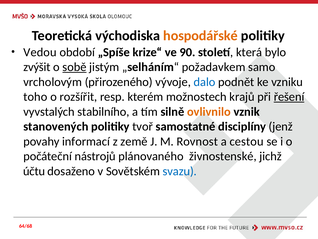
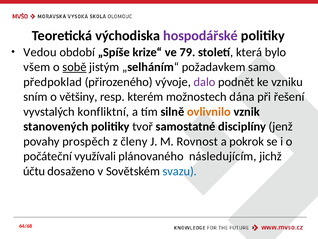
hospodářské colour: orange -> purple
90: 90 -> 79
zvýšit: zvýšit -> všem
vrcholovým: vrcholovým -> předpoklad
dalo colour: blue -> purple
toho: toho -> sním
rozšířit: rozšířit -> většiny
krajů: krajů -> dána
řešení underline: present -> none
stabilního: stabilního -> konfliktní
informací: informací -> prospěch
země: země -> členy
cestou: cestou -> pokrok
nástrojů: nástrojů -> využívali
živnostenské: živnostenské -> následujícím
